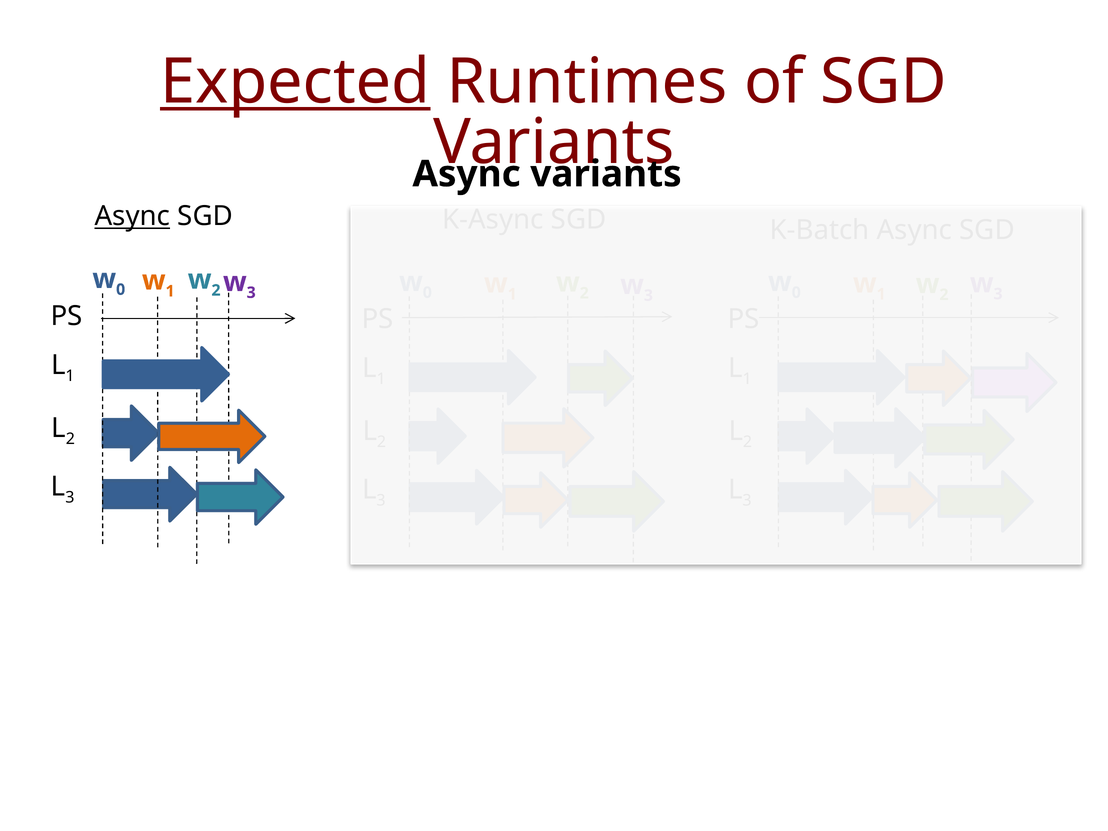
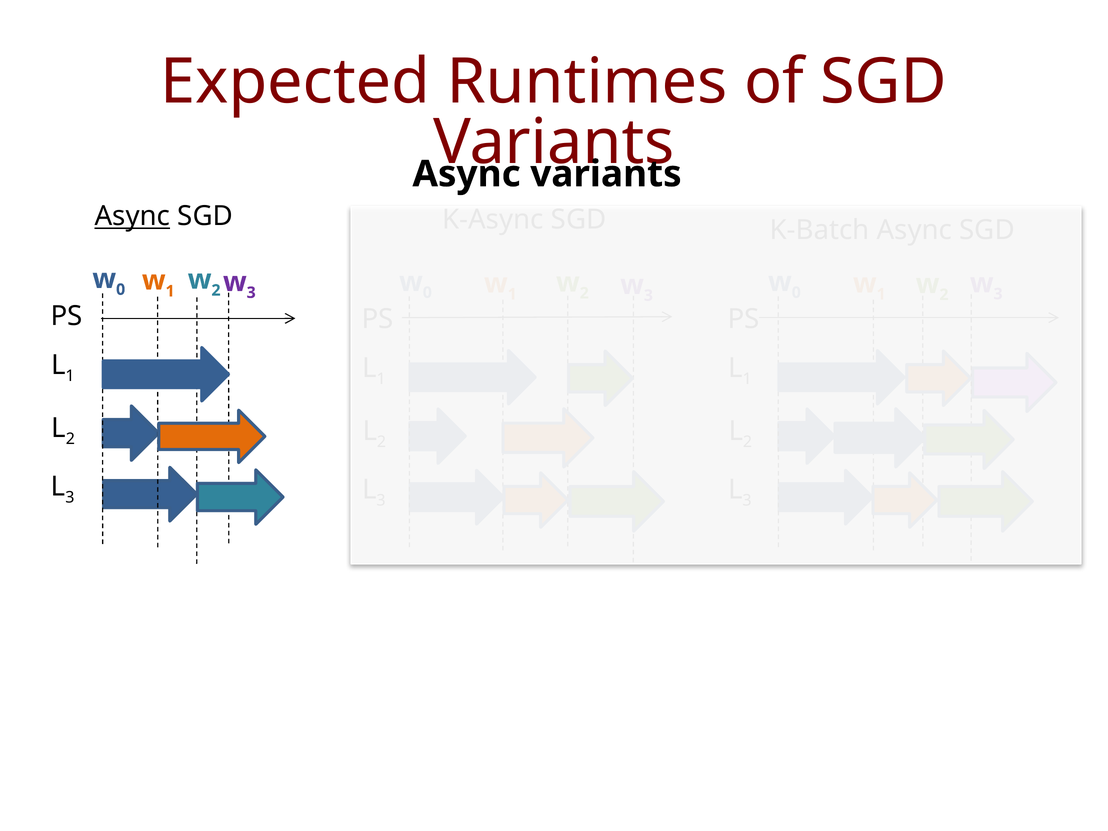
Expected underline: present -> none
